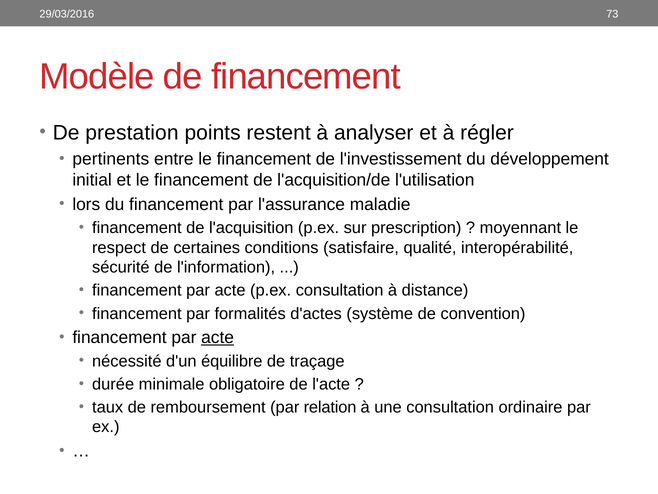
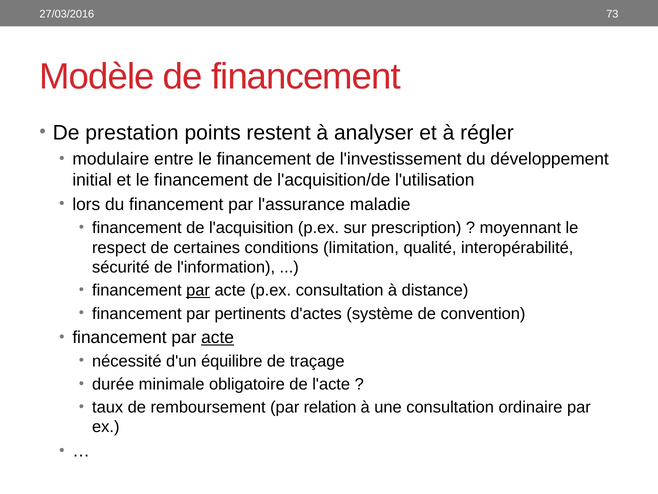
29/03/2016: 29/03/2016 -> 27/03/2016
pertinents: pertinents -> modulaire
satisfaire: satisfaire -> limitation
par at (198, 290) underline: none -> present
formalités: formalités -> pertinents
